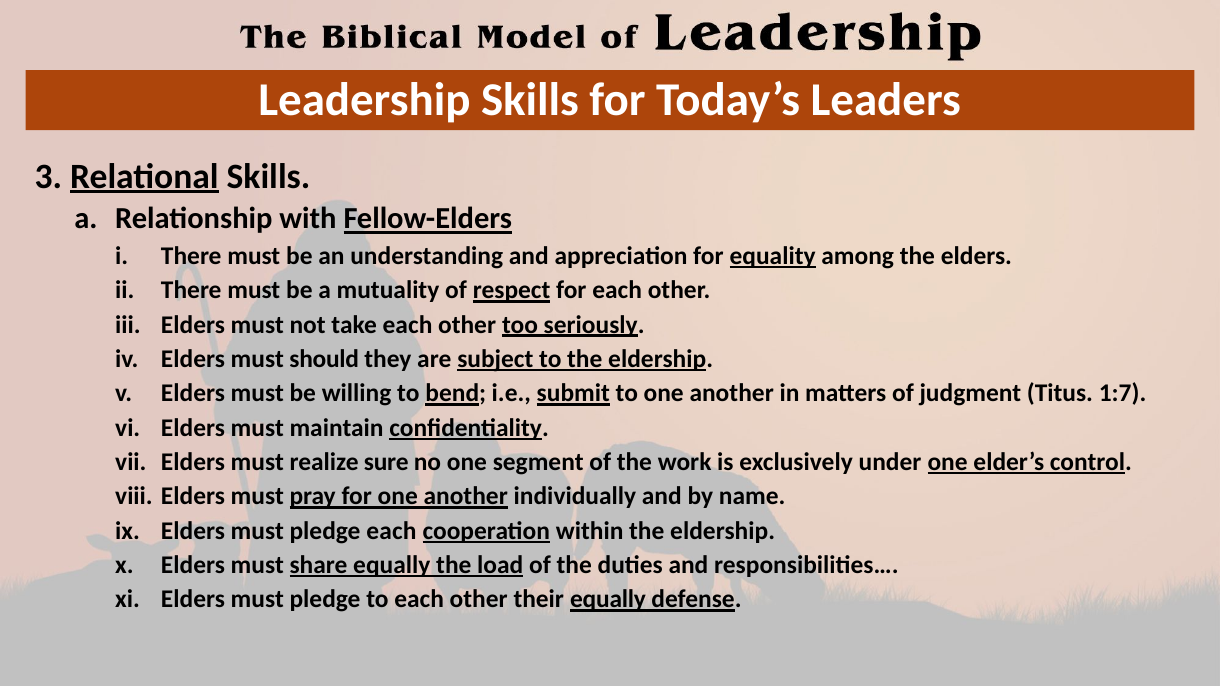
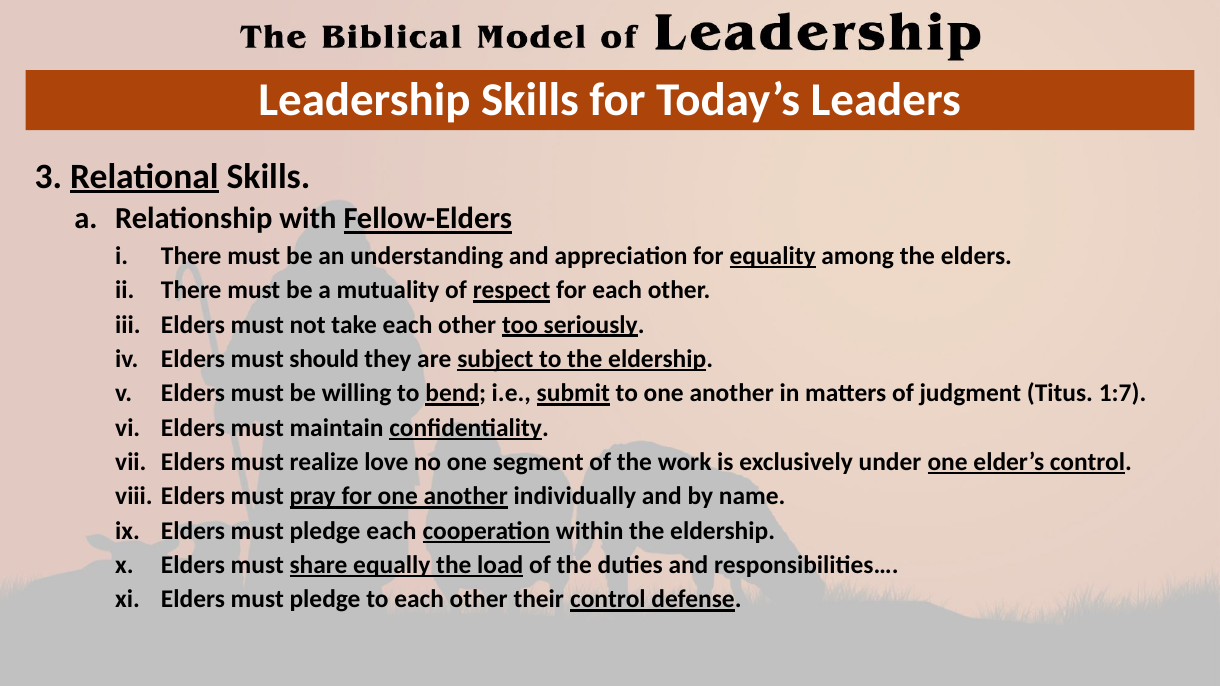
sure: sure -> love
their equally: equally -> control
